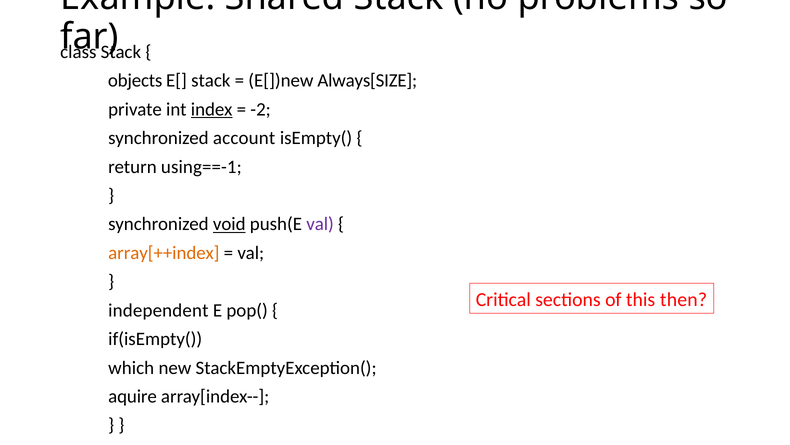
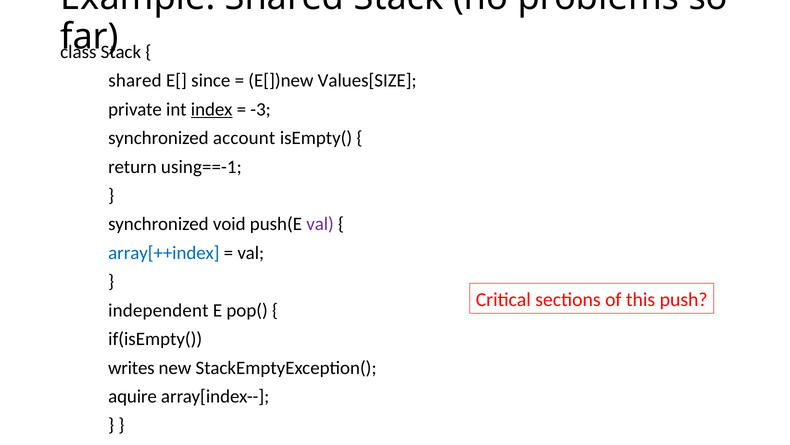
objects at (135, 81): objects -> shared
E[ stack: stack -> since
Always[SIZE: Always[SIZE -> Values[SIZE
-2: -2 -> -3
void underline: present -> none
array[++index colour: orange -> blue
then: then -> push
which: which -> writes
